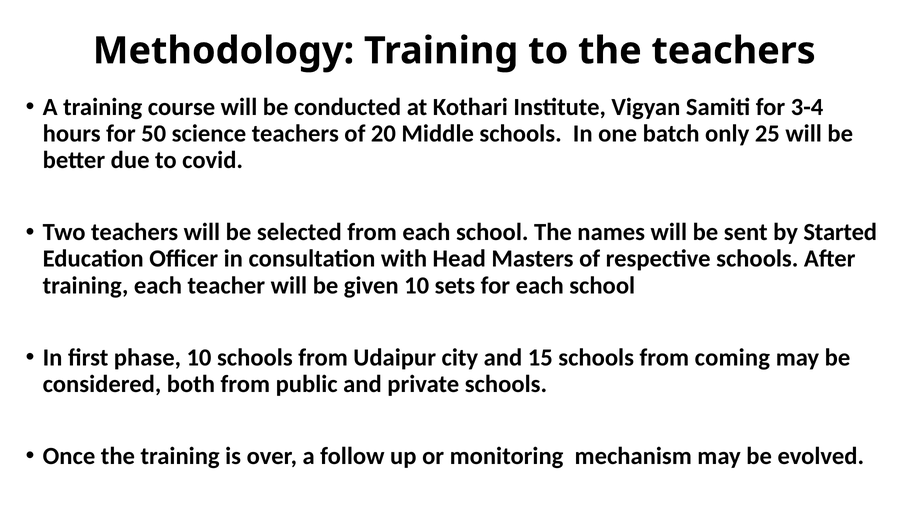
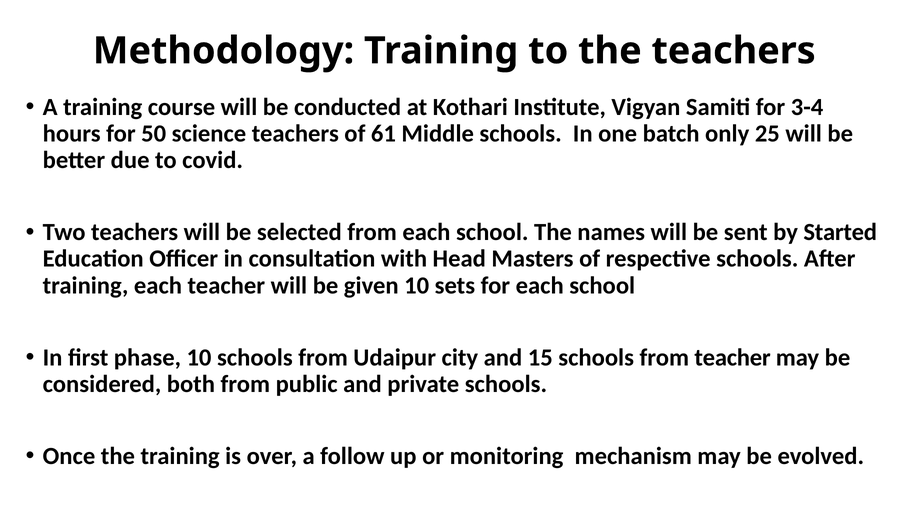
20: 20 -> 61
from coming: coming -> teacher
